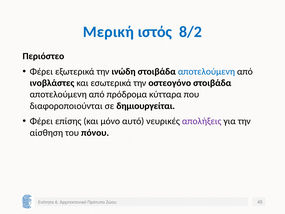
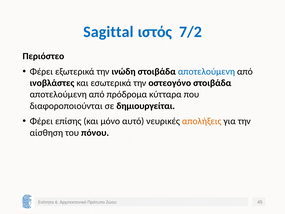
Μερική: Μερική -> Sagittal
8/2: 8/2 -> 7/2
απολήξεις colour: purple -> orange
